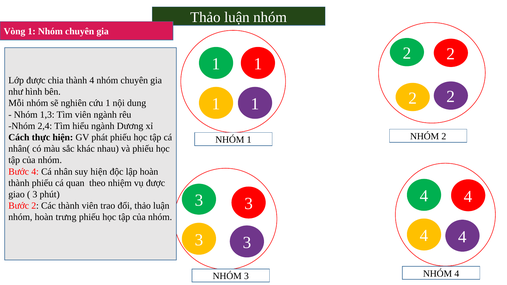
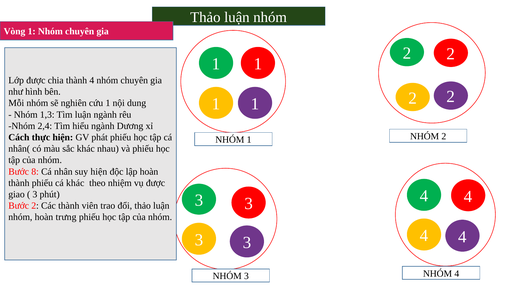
Tìm viên: viên -> luận
Bước 4: 4 -> 8
cá quan: quan -> khác
